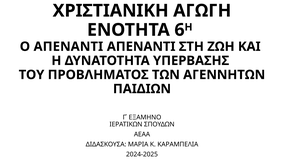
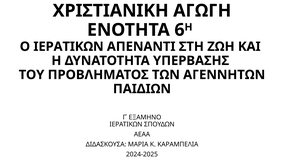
Ο ΑΠΕΝΑΝΤΙ: ΑΠΕΝΑΝΤΙ -> ΙΕΡΑΤΙΚΩΝ
